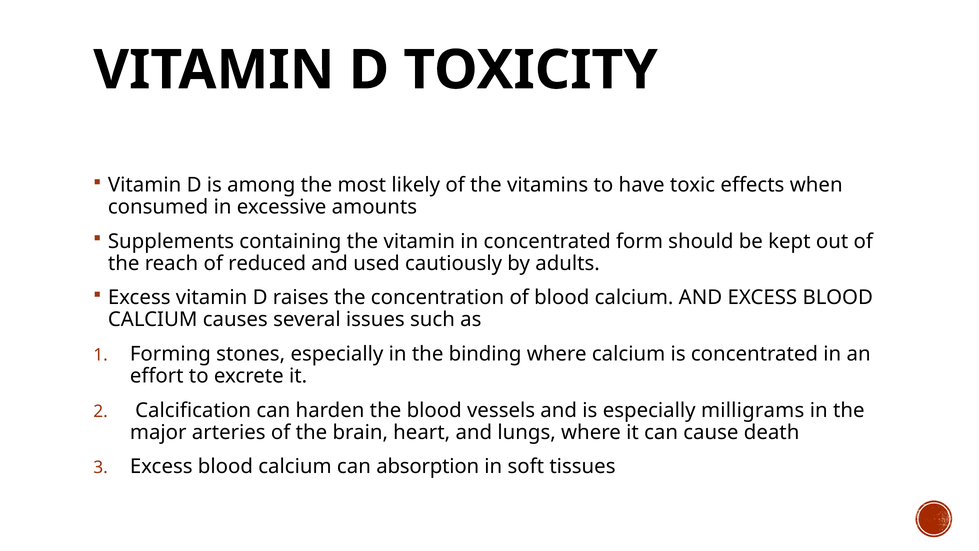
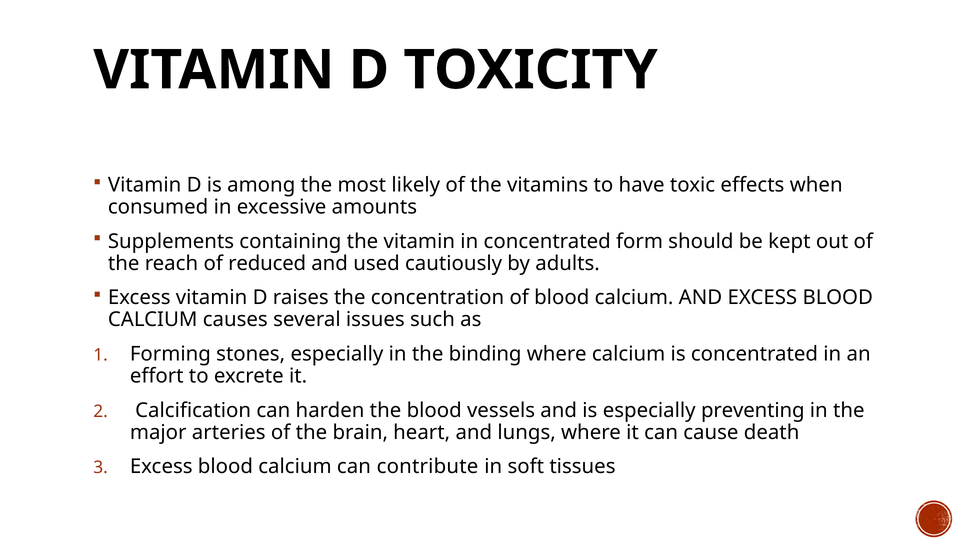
milligrams: milligrams -> preventing
absorption: absorption -> contribute
